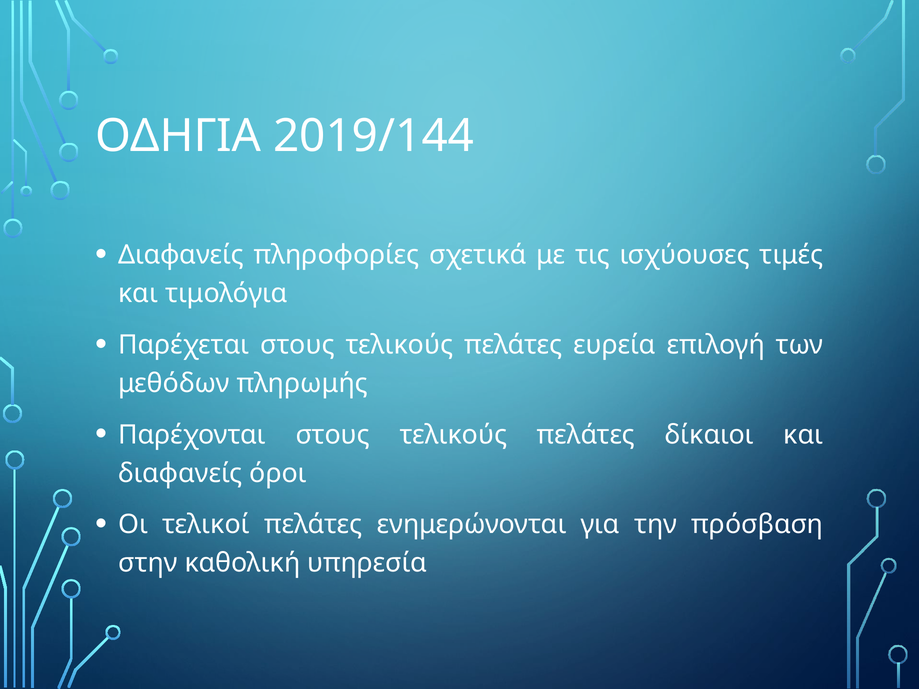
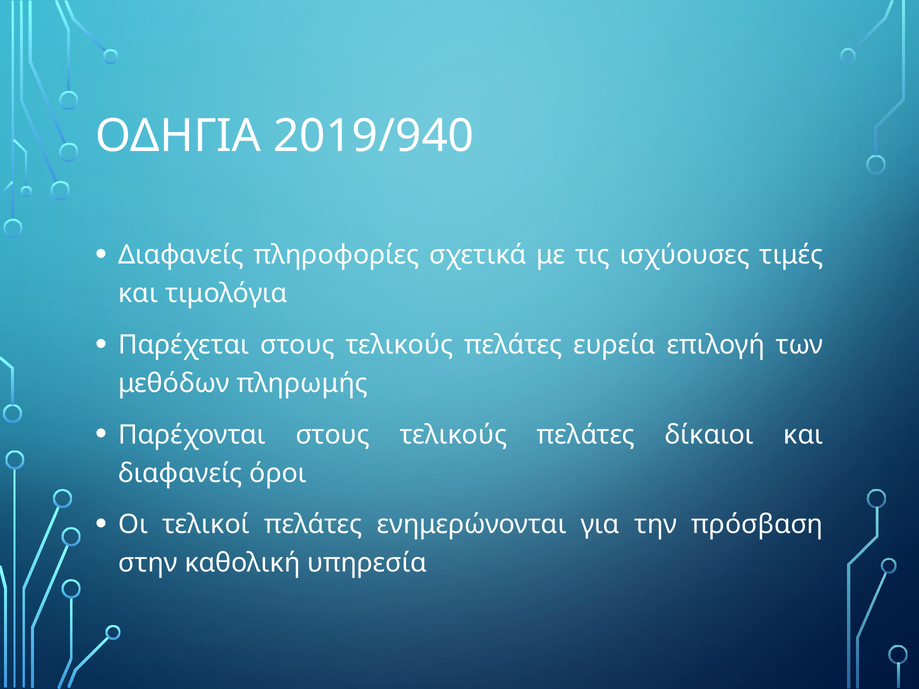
2019/144: 2019/144 -> 2019/940
